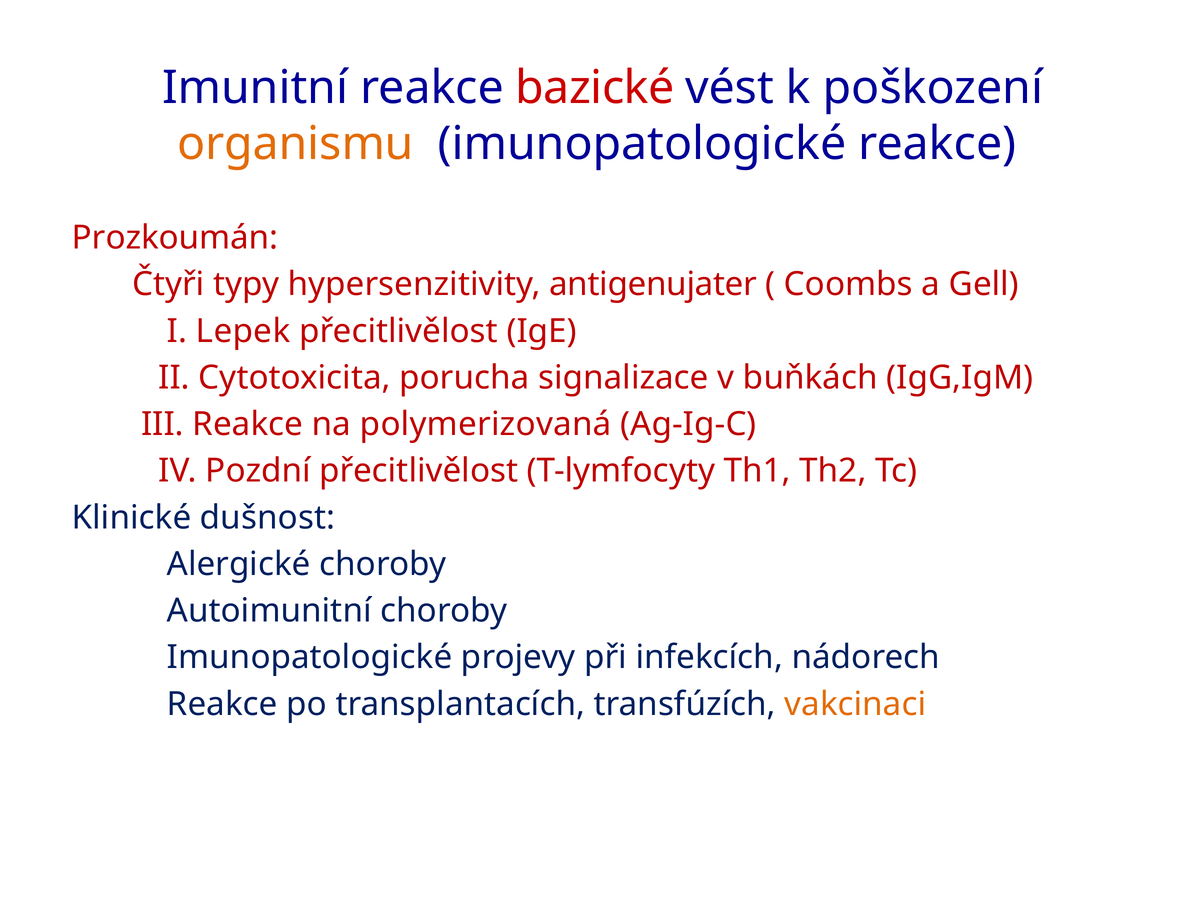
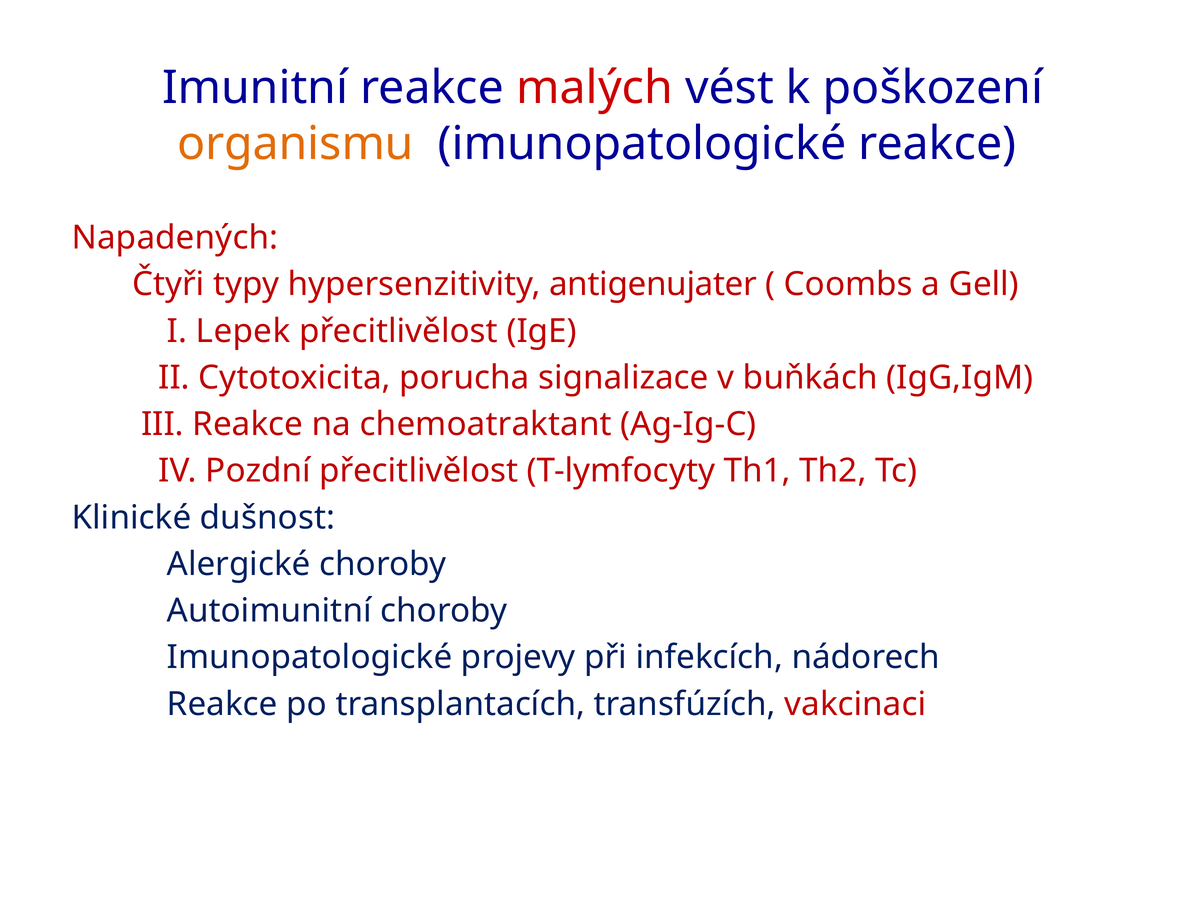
bazické: bazické -> malých
Prozkoumán: Prozkoumán -> Napadených
polymerizovaná: polymerizovaná -> chemoatraktant
vakcinaci colour: orange -> red
